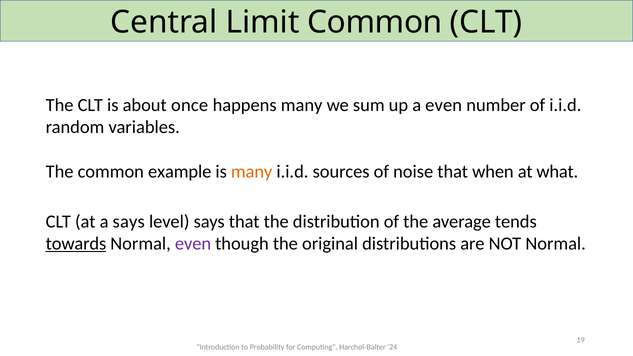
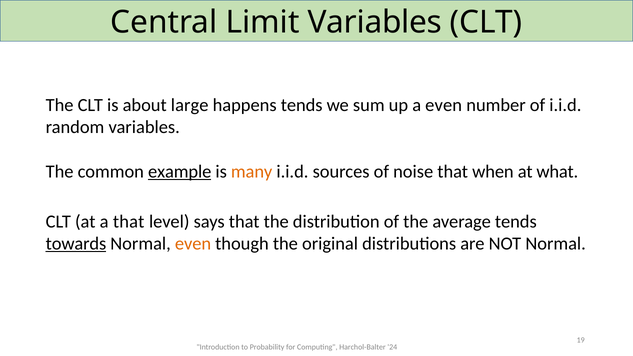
Limit Common: Common -> Variables
once: once -> large
happens many: many -> tends
example underline: none -> present
a says: says -> that
even at (193, 244) colour: purple -> orange
